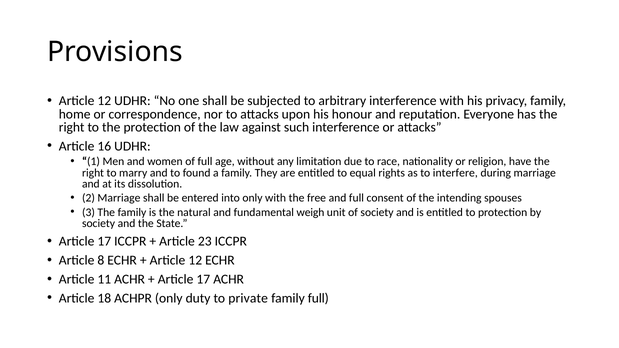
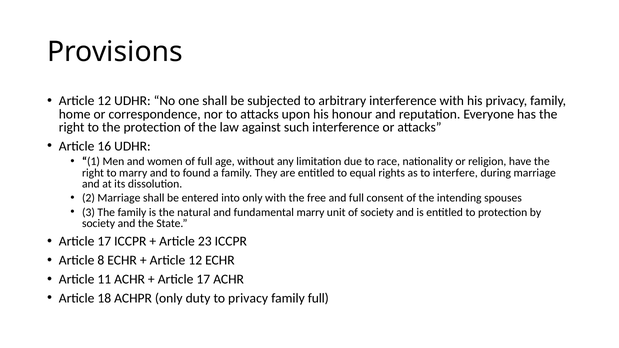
fundamental weigh: weigh -> marry
to private: private -> privacy
